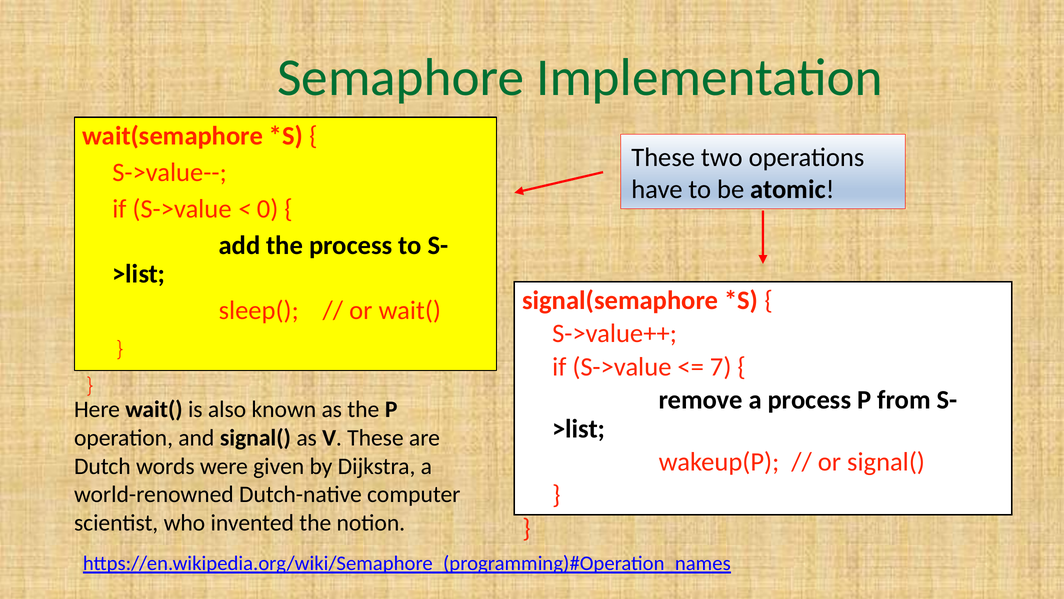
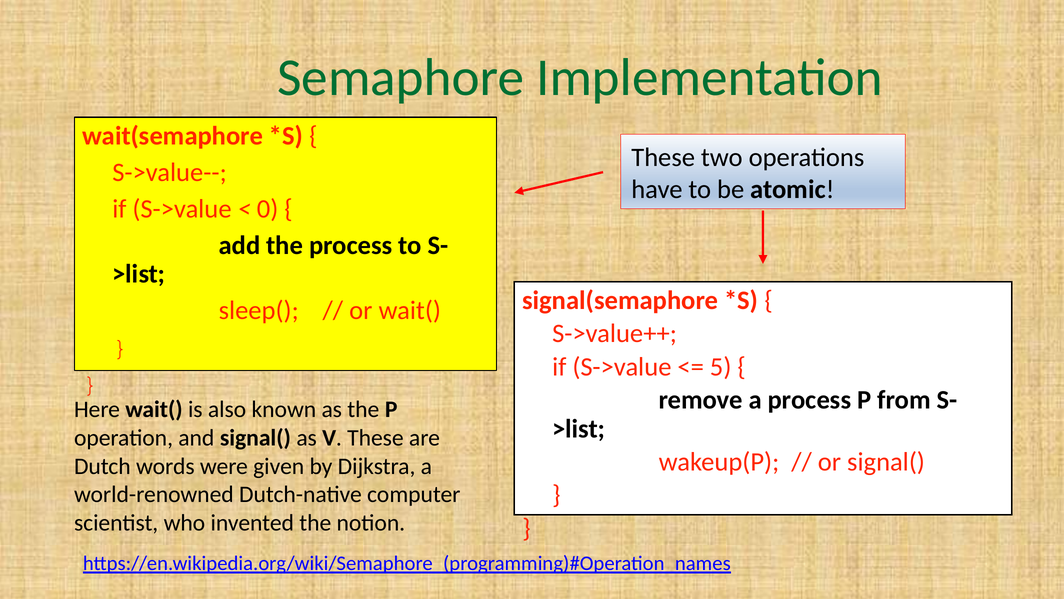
7: 7 -> 5
